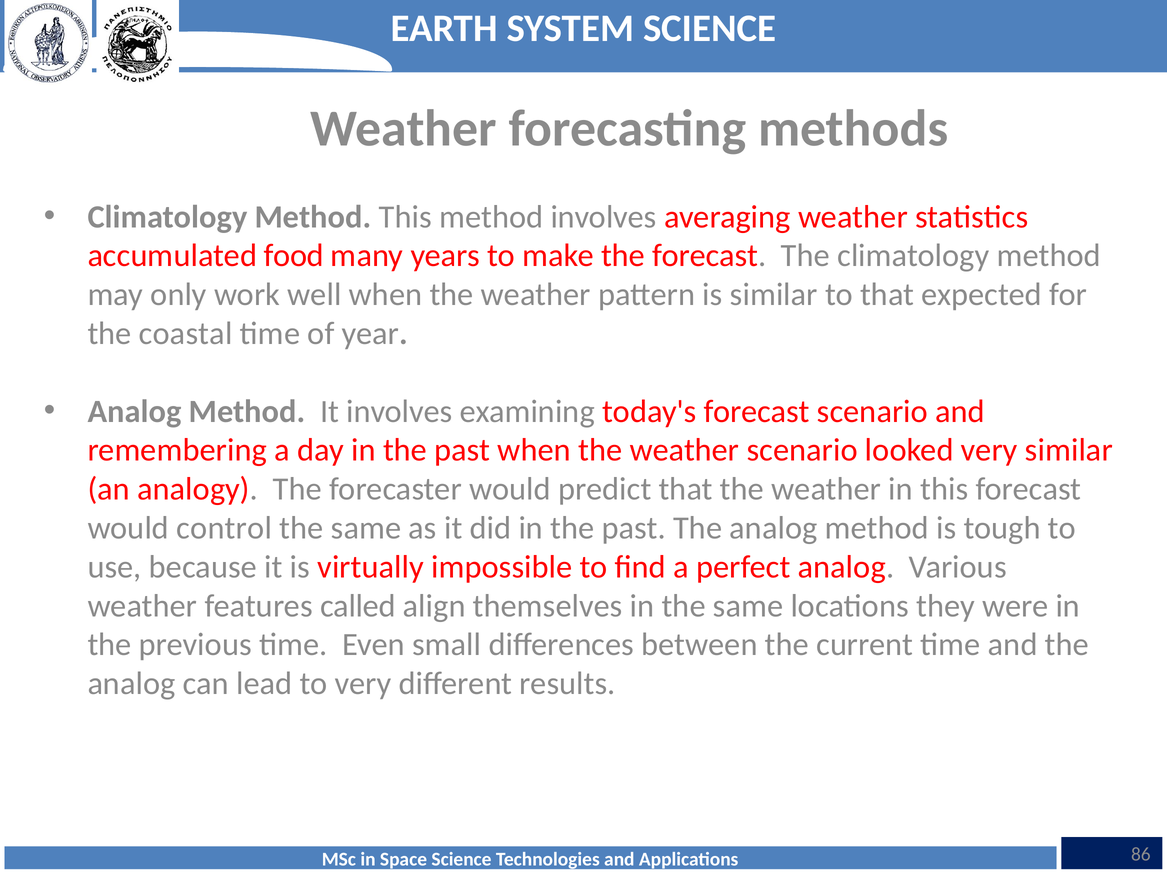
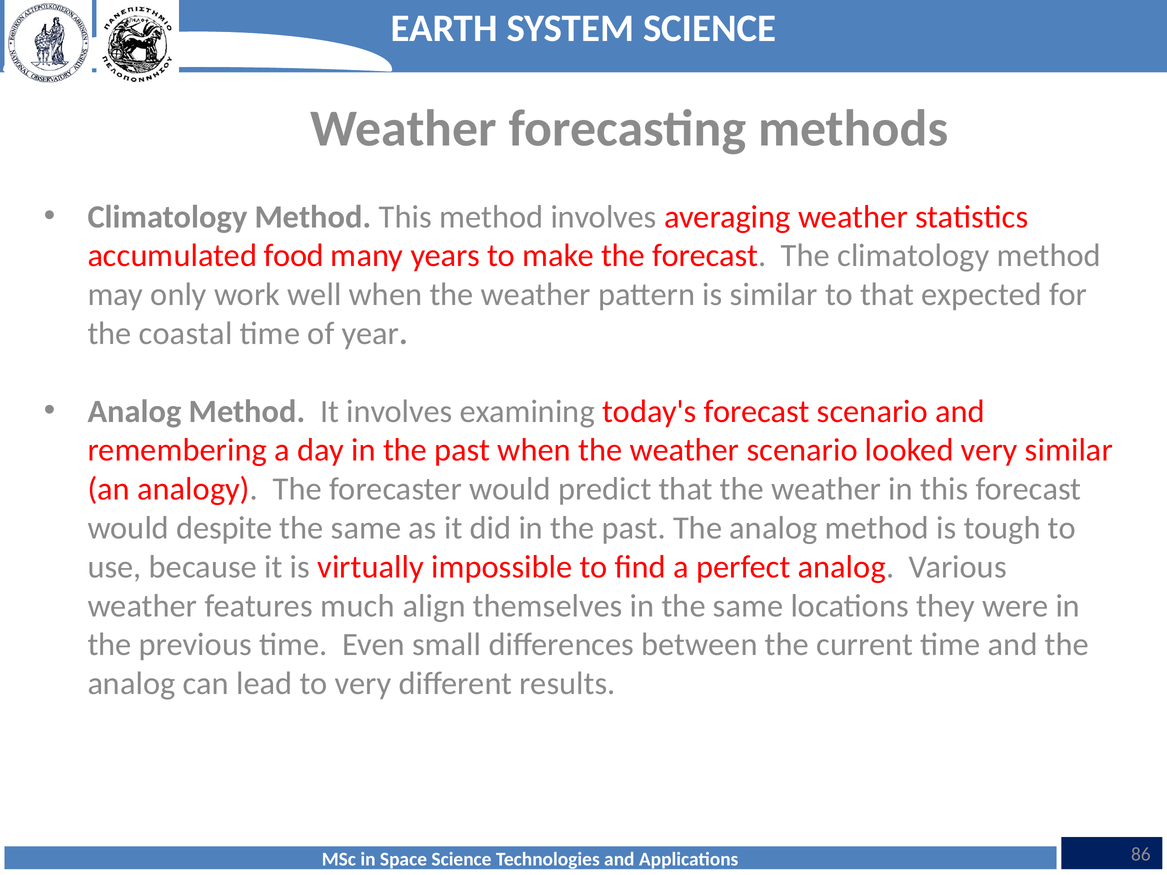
control: control -> despite
called: called -> much
